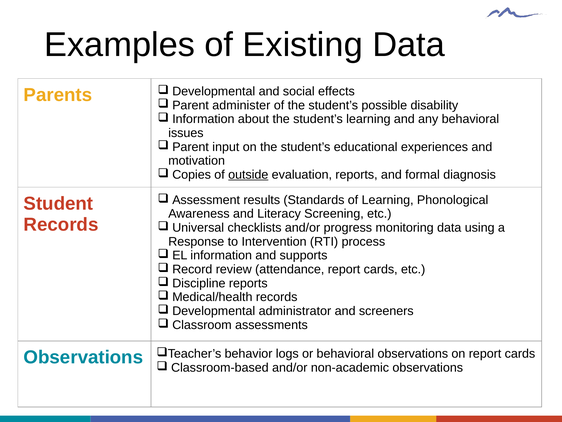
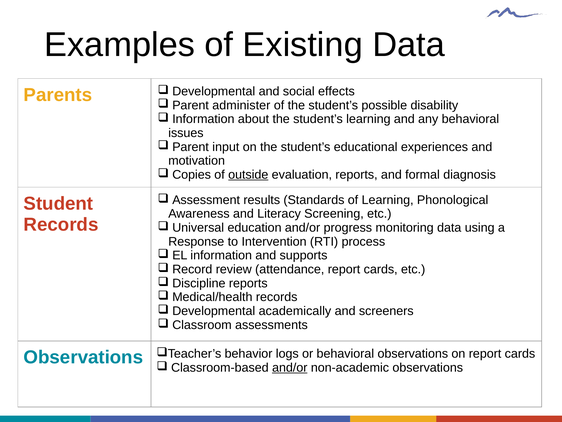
checklists: checklists -> education
administrator: administrator -> academically
and/or at (290, 367) underline: none -> present
